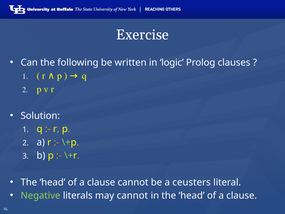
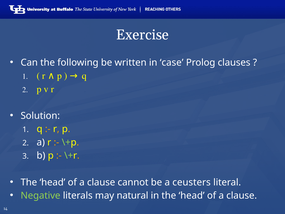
logic: logic -> case
may cannot: cannot -> natural
